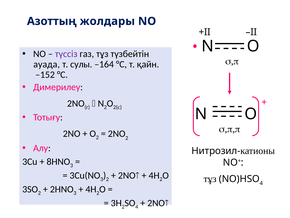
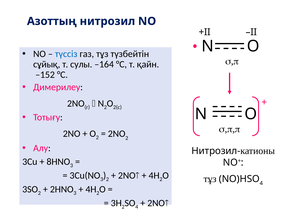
жолдары: жолдары -> нитрозил
түссіз colour: purple -> blue
ауада: ауада -> сұйық
